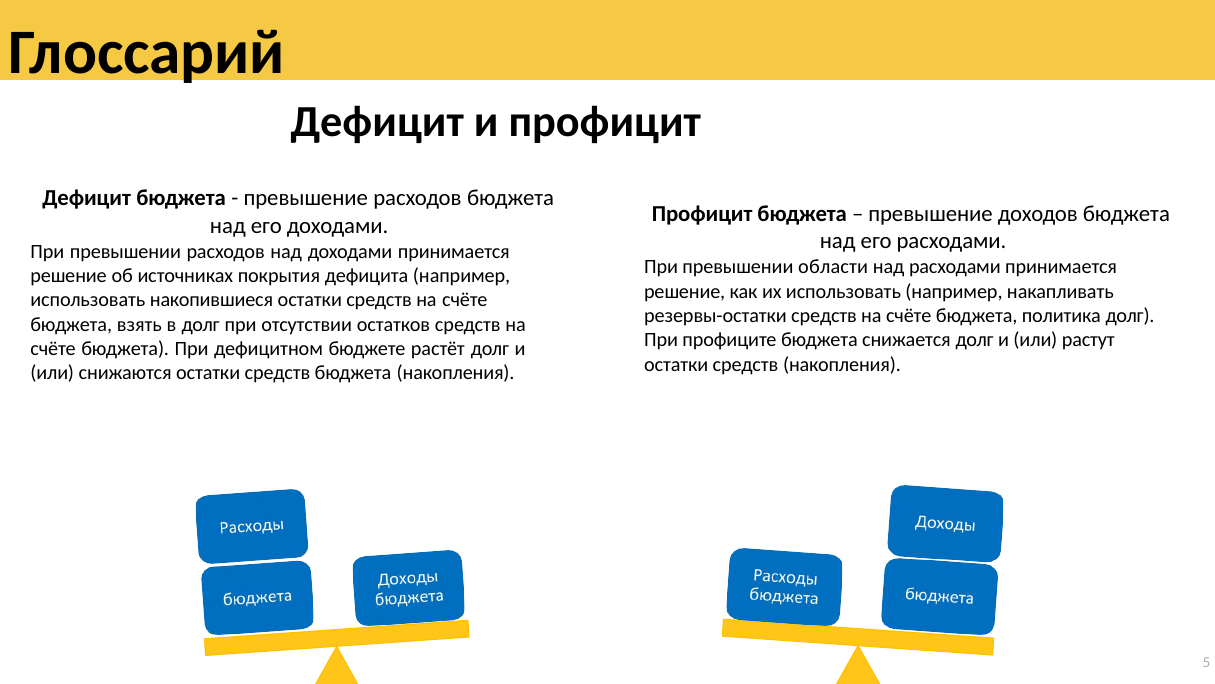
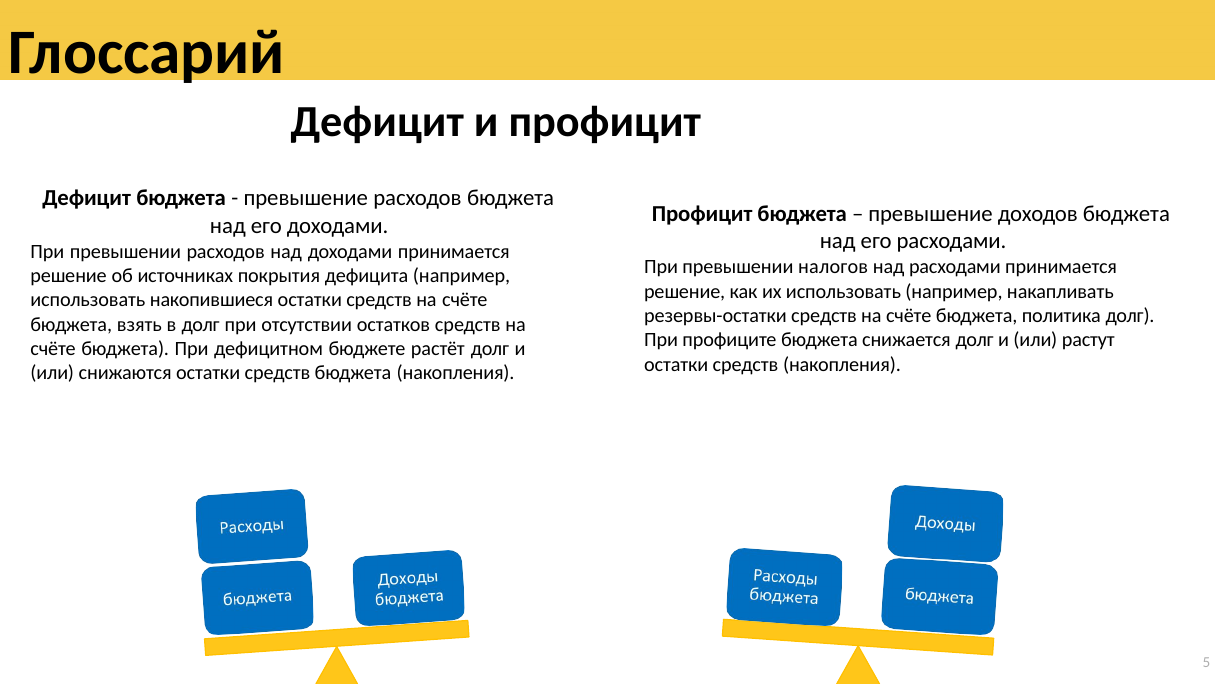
области: области -> налогов
